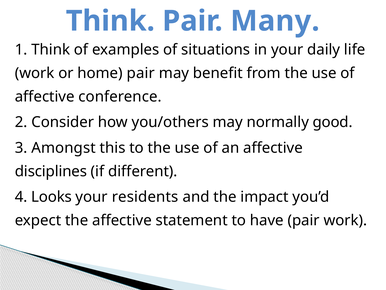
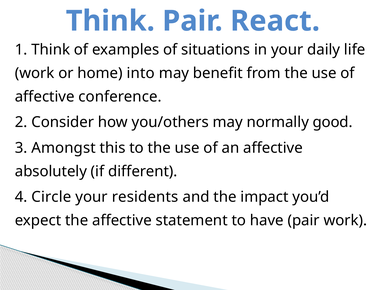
Many: Many -> React
home pair: pair -> into
disciplines: disciplines -> absolutely
Looks: Looks -> Circle
